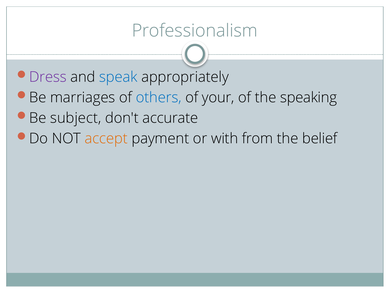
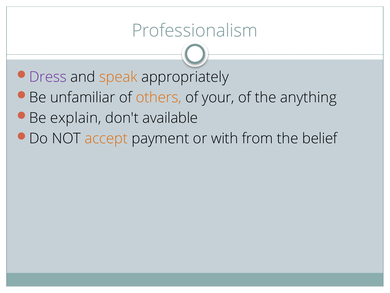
speak colour: blue -> orange
marriages: marriages -> unfamiliar
others colour: blue -> orange
speaking: speaking -> anything
subject: subject -> explain
accurate: accurate -> available
